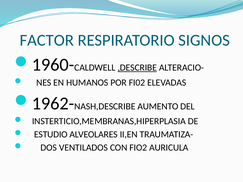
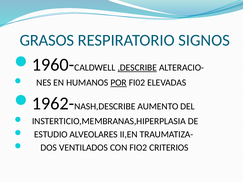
FACTOR: FACTOR -> GRASOS
POR underline: none -> present
AURICULA: AURICULA -> CRITERIOS
